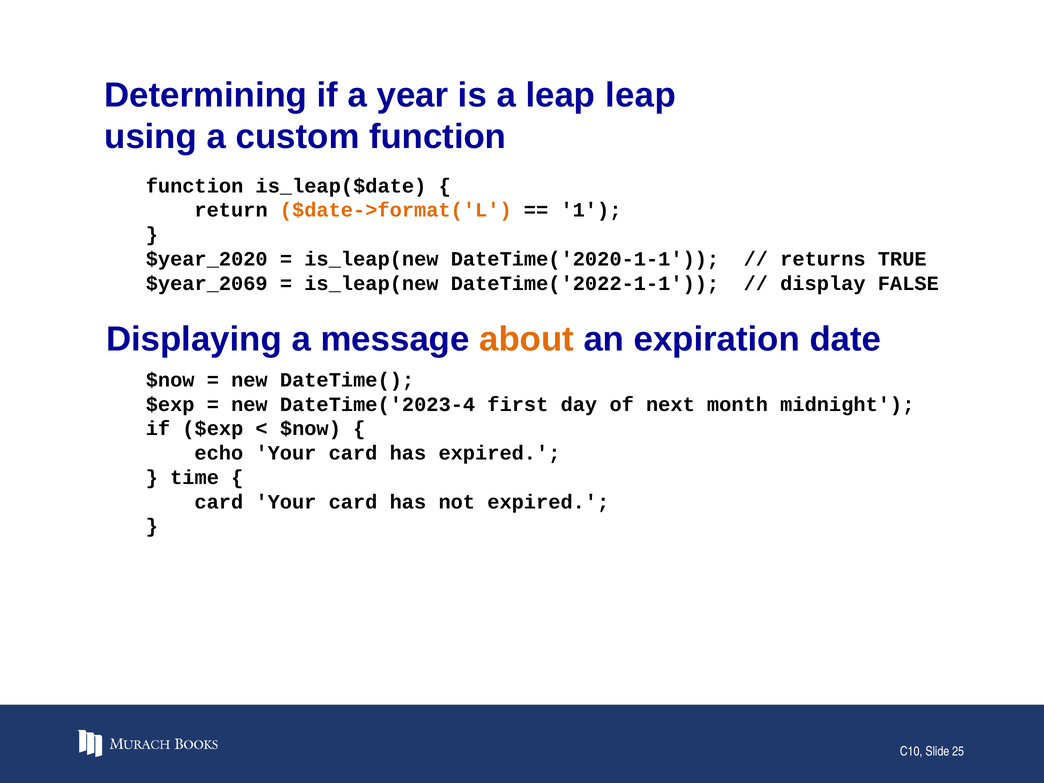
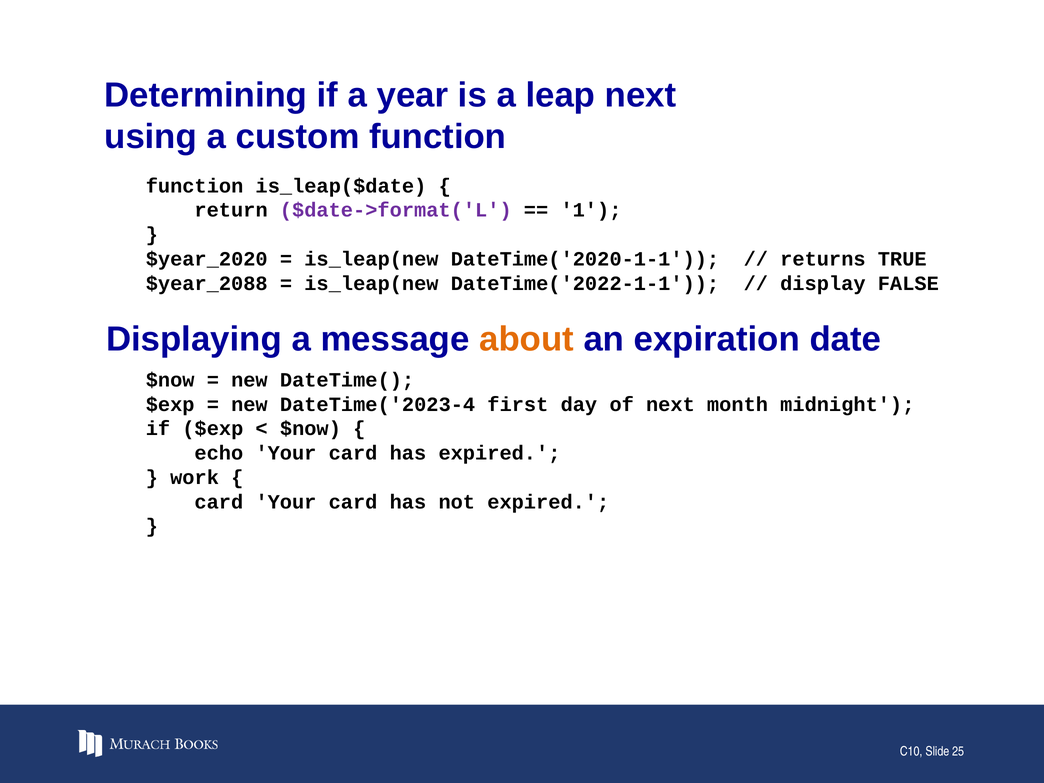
leap leap: leap -> next
$date->format('L colour: orange -> purple
$year_2069: $year_2069 -> $year_2088
time: time -> work
